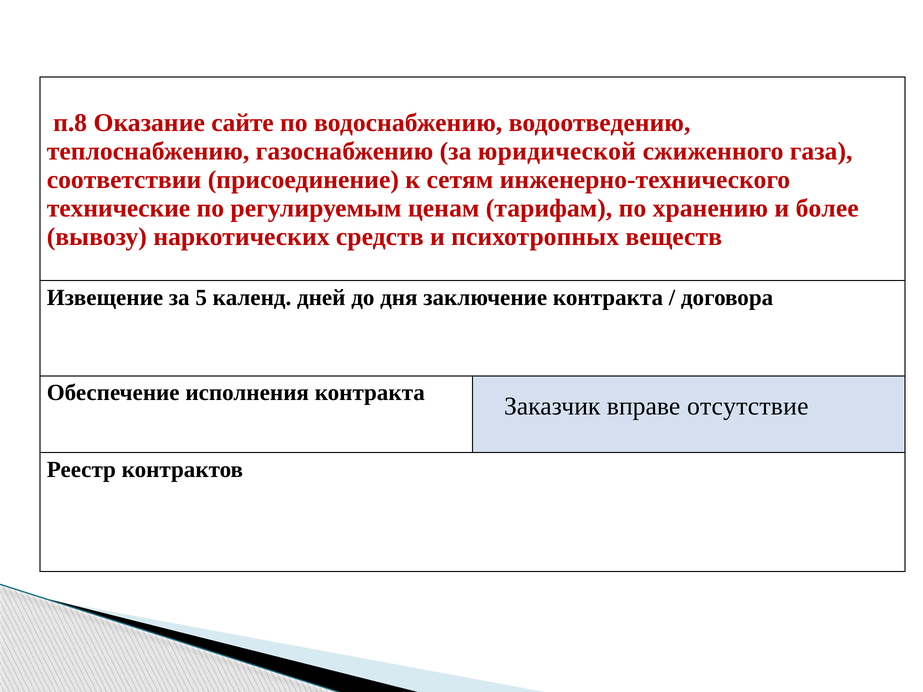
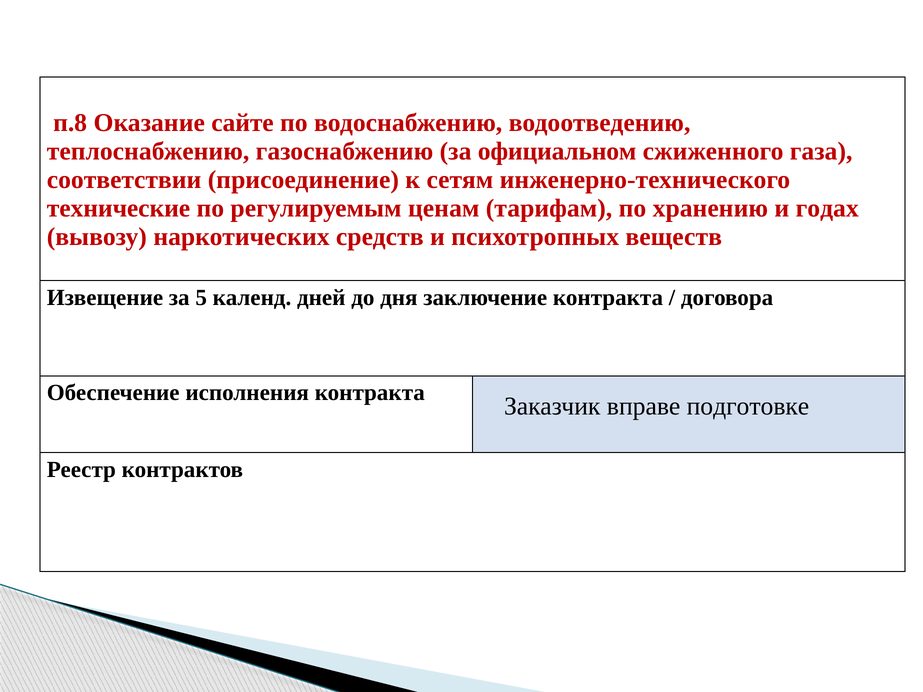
юридической: юридической -> официальном
более: более -> годах
отсутствие: отсутствие -> подготовке
